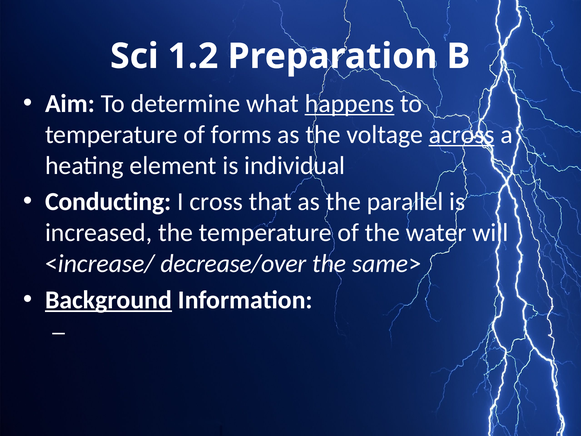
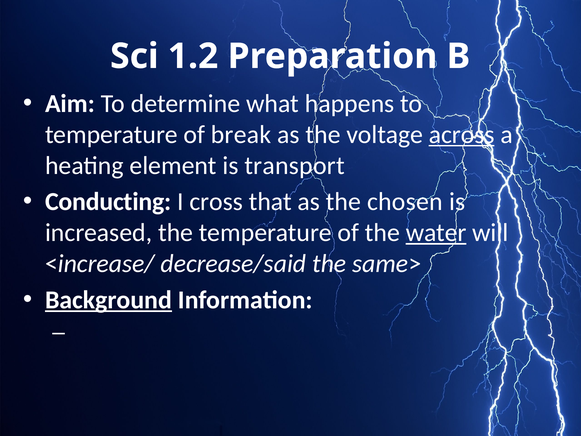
happens underline: present -> none
forms: forms -> break
individual: individual -> transport
parallel: parallel -> chosen
water underline: none -> present
decrease/over: decrease/over -> decrease/said
